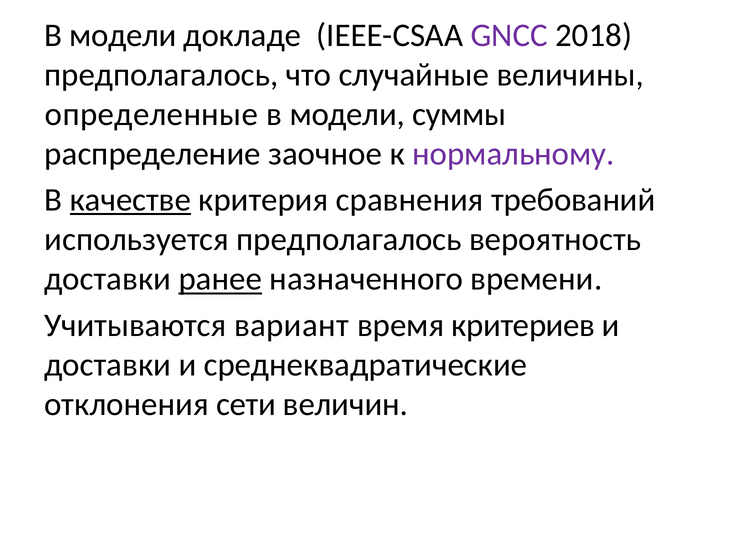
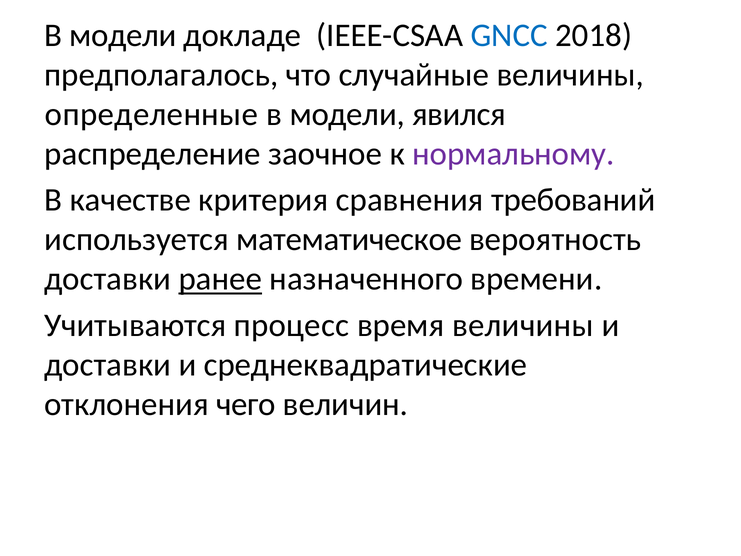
GNCC colour: purple -> blue
суммы: суммы -> явился
качестве underline: present -> none
используется предполагалось: предполагалось -> математическое
вариант: вариант -> процесс
время критериев: критериев -> величины
сети: сети -> чего
